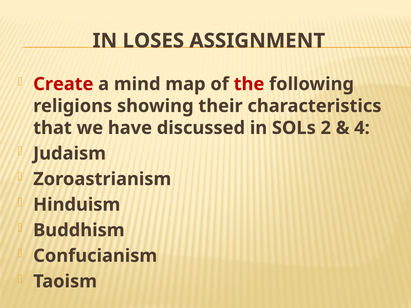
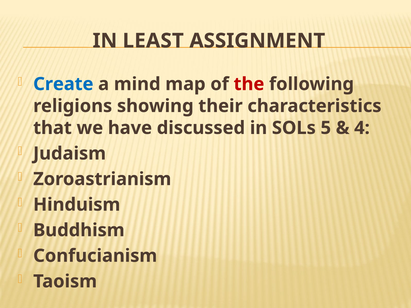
LOSES: LOSES -> LEAST
Create colour: red -> blue
2: 2 -> 5
